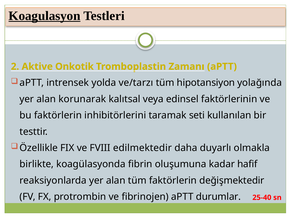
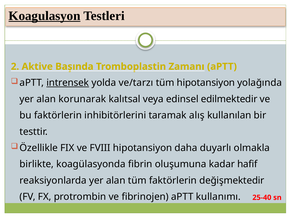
Onkotik: Onkotik -> Başında
intrensek underline: none -> present
faktörlerinin: faktörlerinin -> edilmektedir
seti: seti -> alış
FVIII edilmektedir: edilmektedir -> hipotansiyon
durumlar: durumlar -> kullanımı
